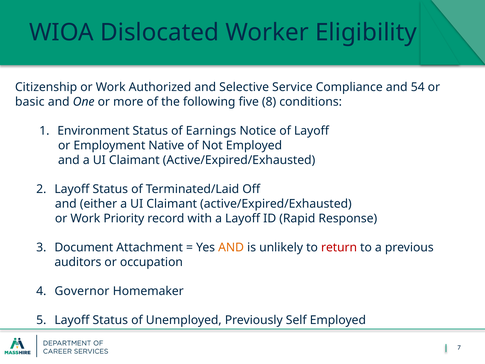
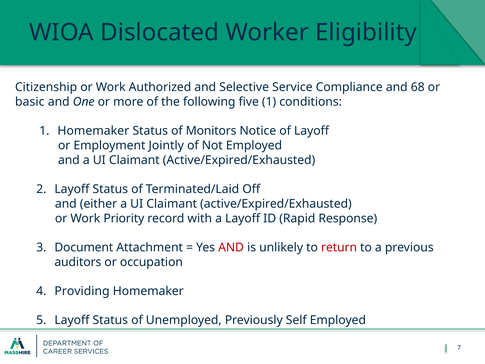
54: 54 -> 68
five 8: 8 -> 1
Environment at (93, 131): Environment -> Homemaker
Earnings: Earnings -> Monitors
Native: Native -> Jointly
AND at (231, 247) colour: orange -> red
Governor: Governor -> Providing
